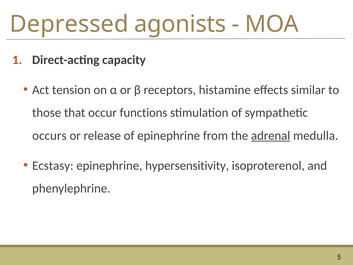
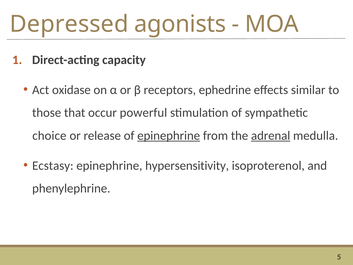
tension: tension -> oxidase
histamine: histamine -> ephedrine
functions: functions -> powerful
occurs: occurs -> choice
epinephrine at (169, 136) underline: none -> present
